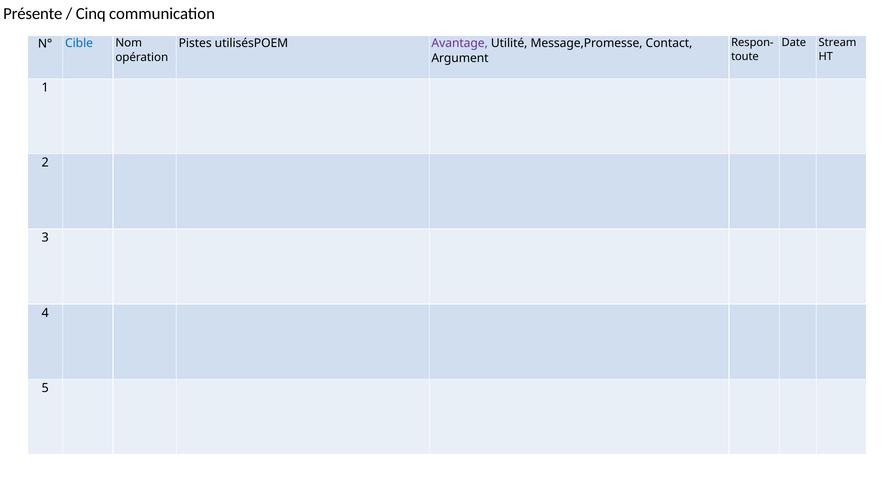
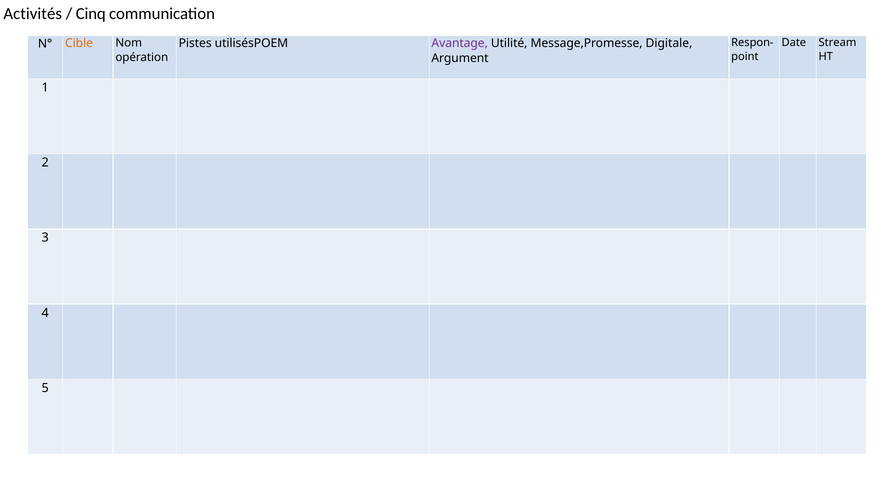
Présente: Présente -> Activités
Contact: Contact -> Digitale
Cible colour: blue -> orange
toute: toute -> point
